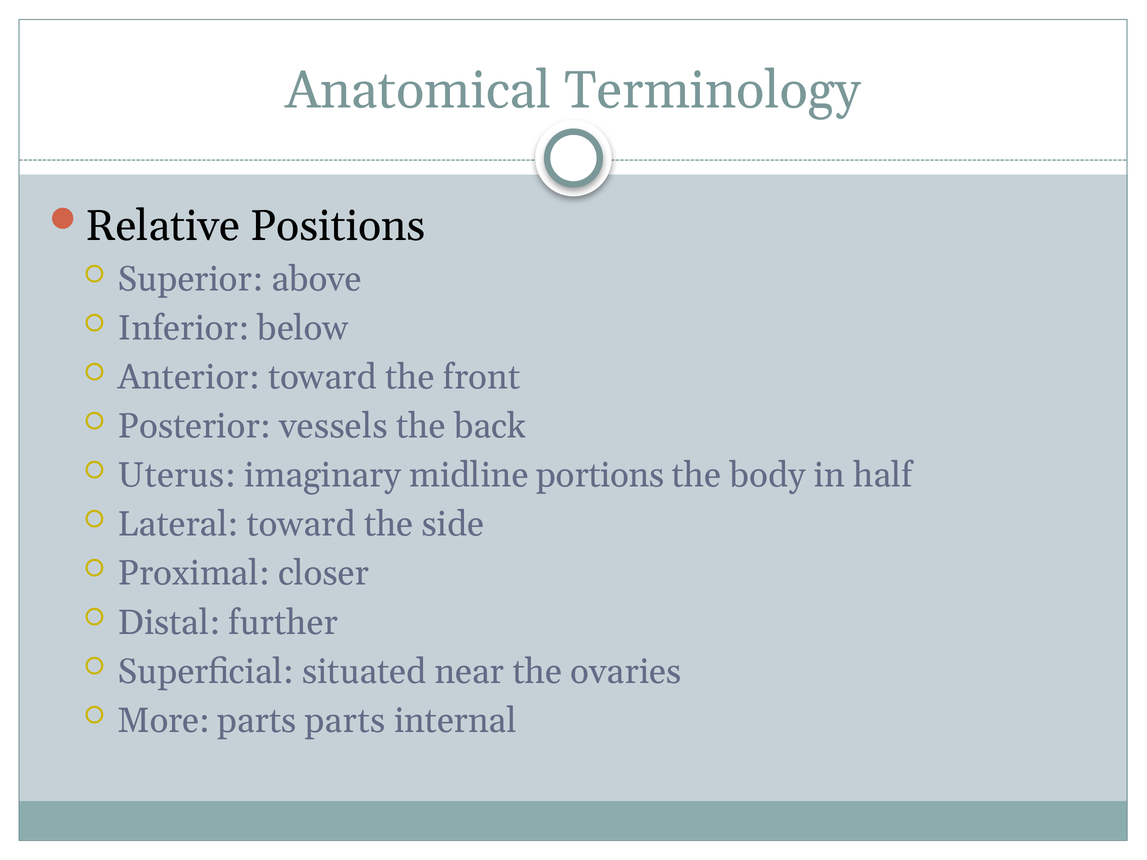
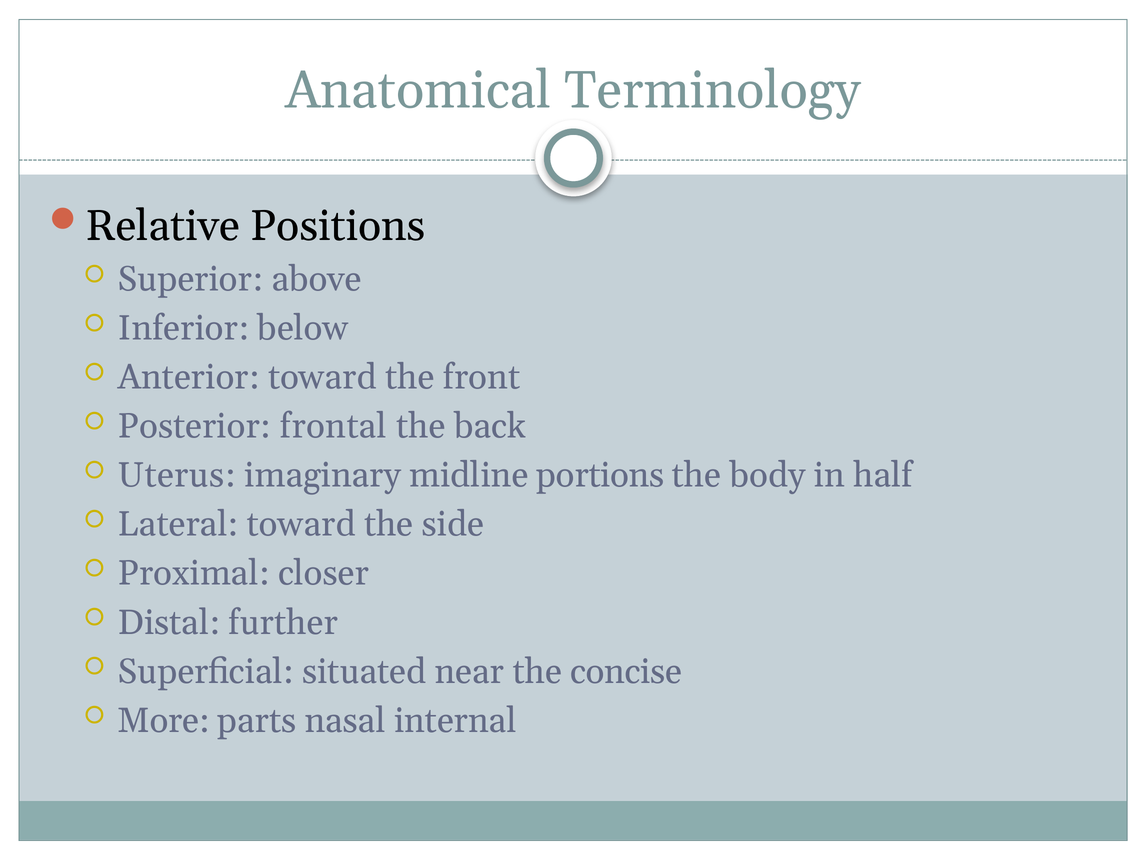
vessels: vessels -> frontal
ovaries: ovaries -> concise
parts parts: parts -> nasal
